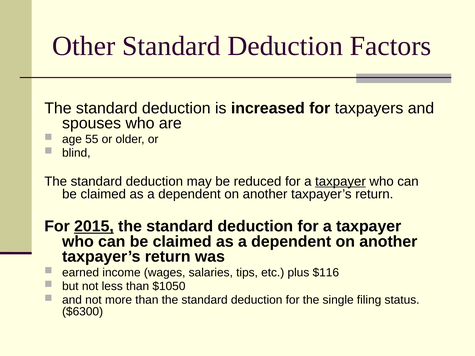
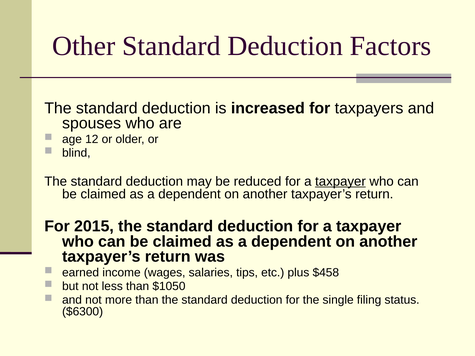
55: 55 -> 12
2015 underline: present -> none
$116: $116 -> $458
